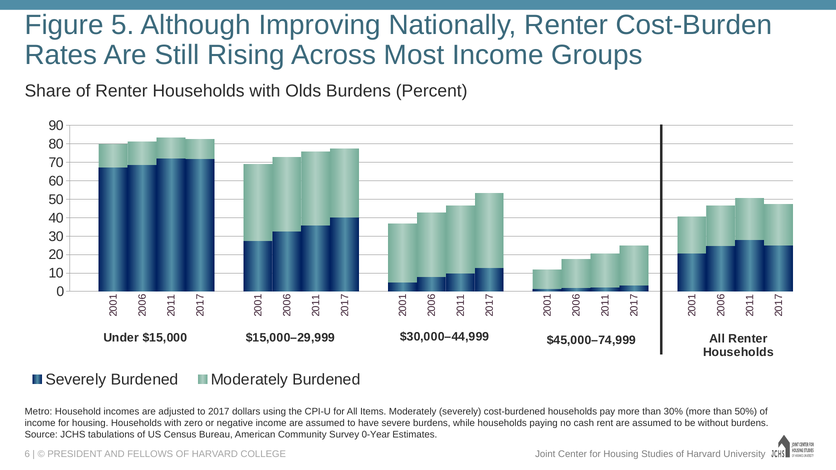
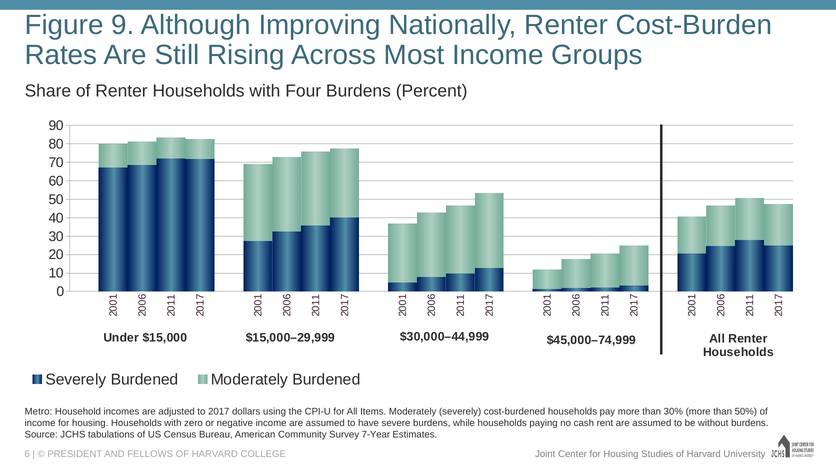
5: 5 -> 9
Olds: Olds -> Four
0-Year: 0-Year -> 7-Year
